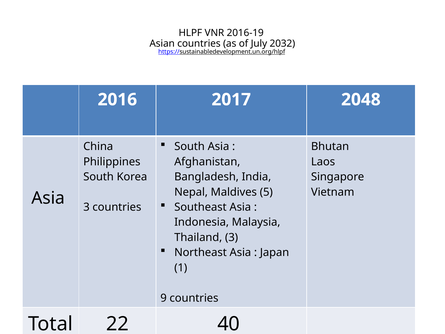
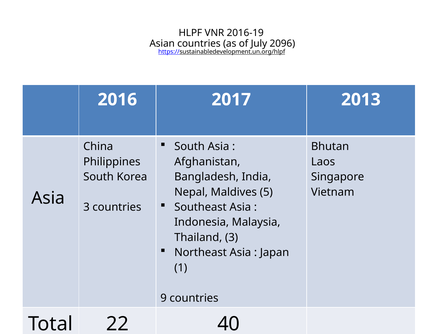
2032: 2032 -> 2096
2048: 2048 -> 2013
